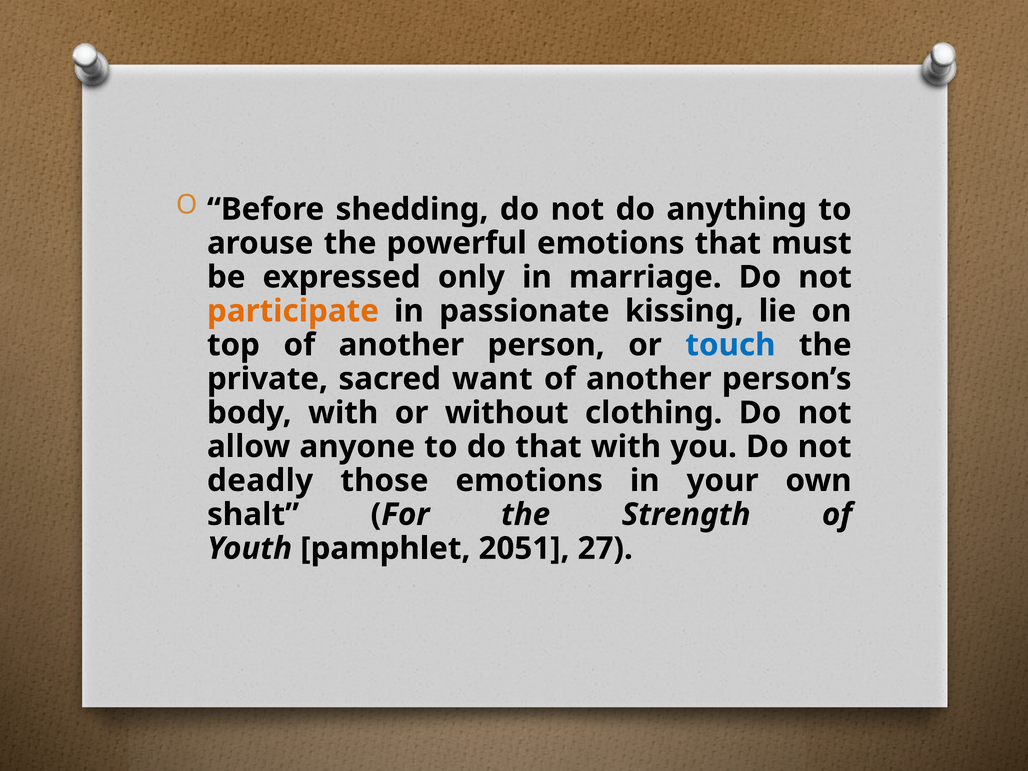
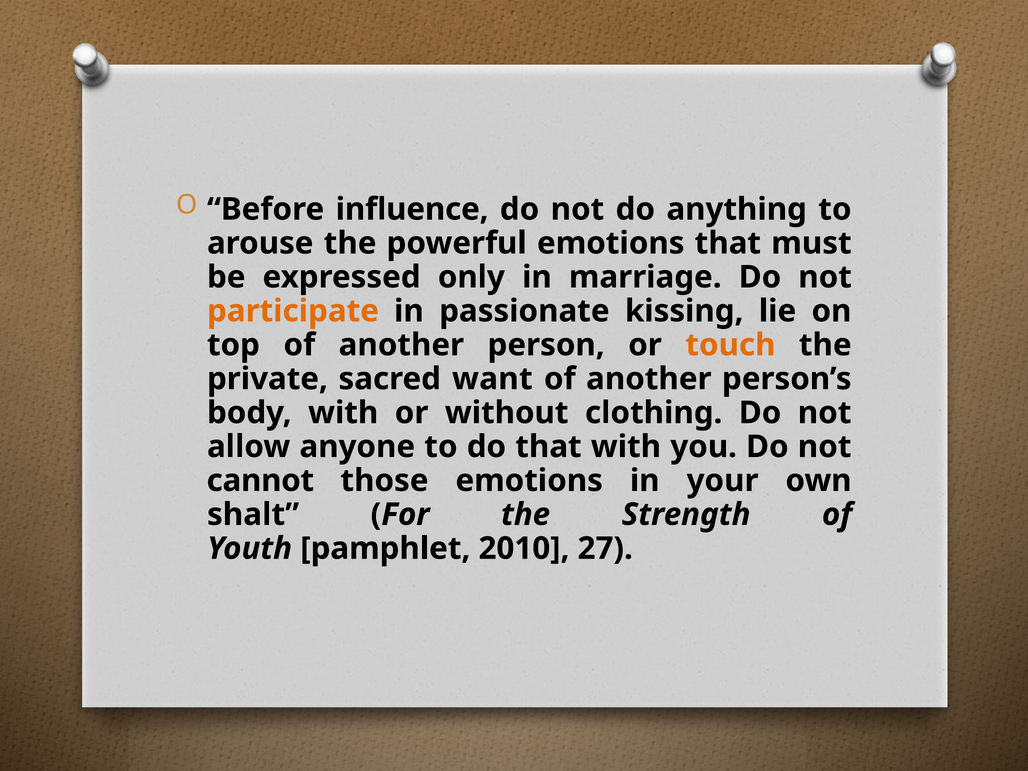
shedding: shedding -> influence
touch colour: blue -> orange
deadly: deadly -> cannot
2051: 2051 -> 2010
